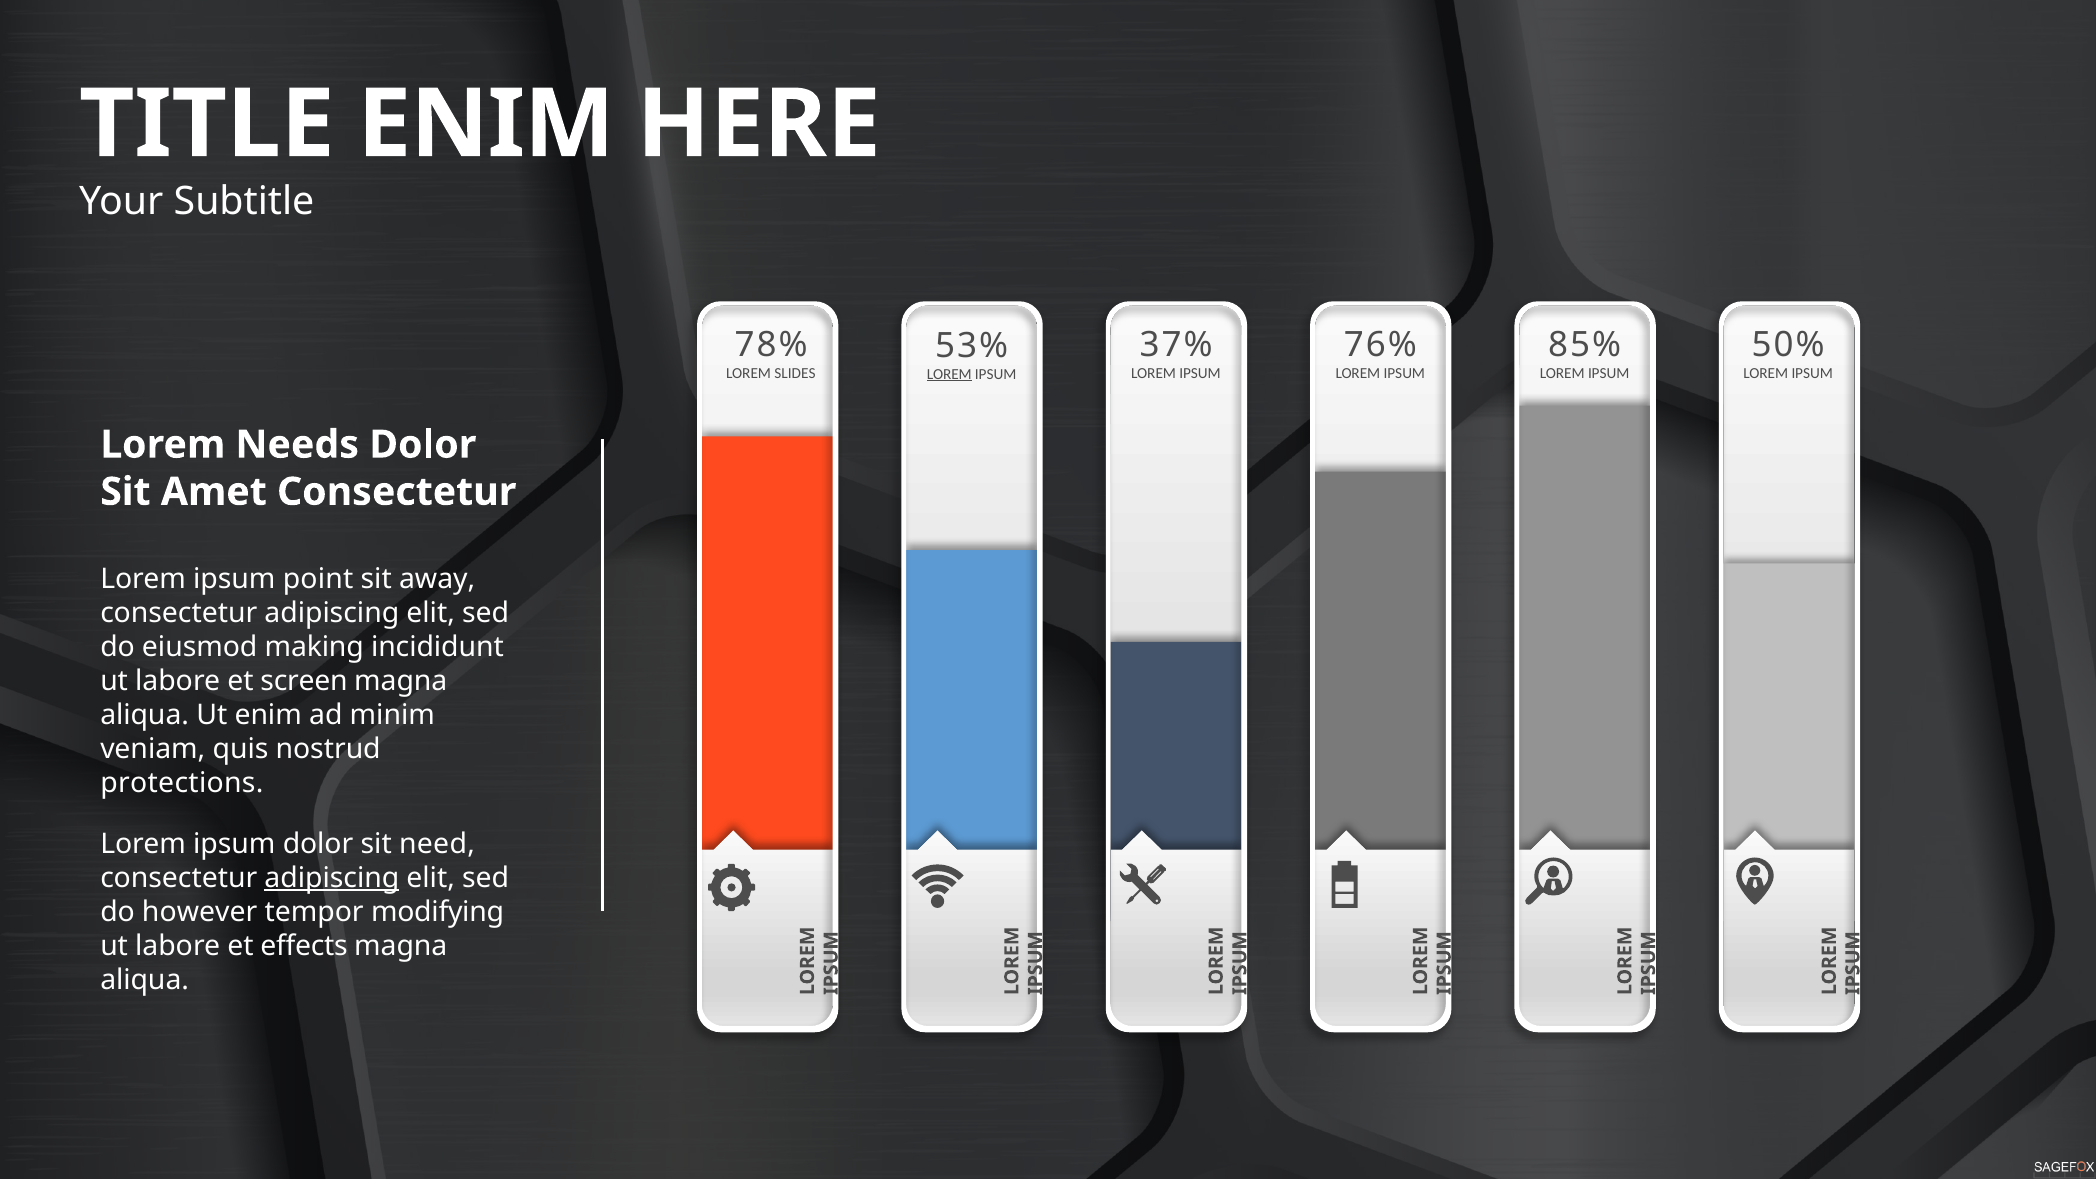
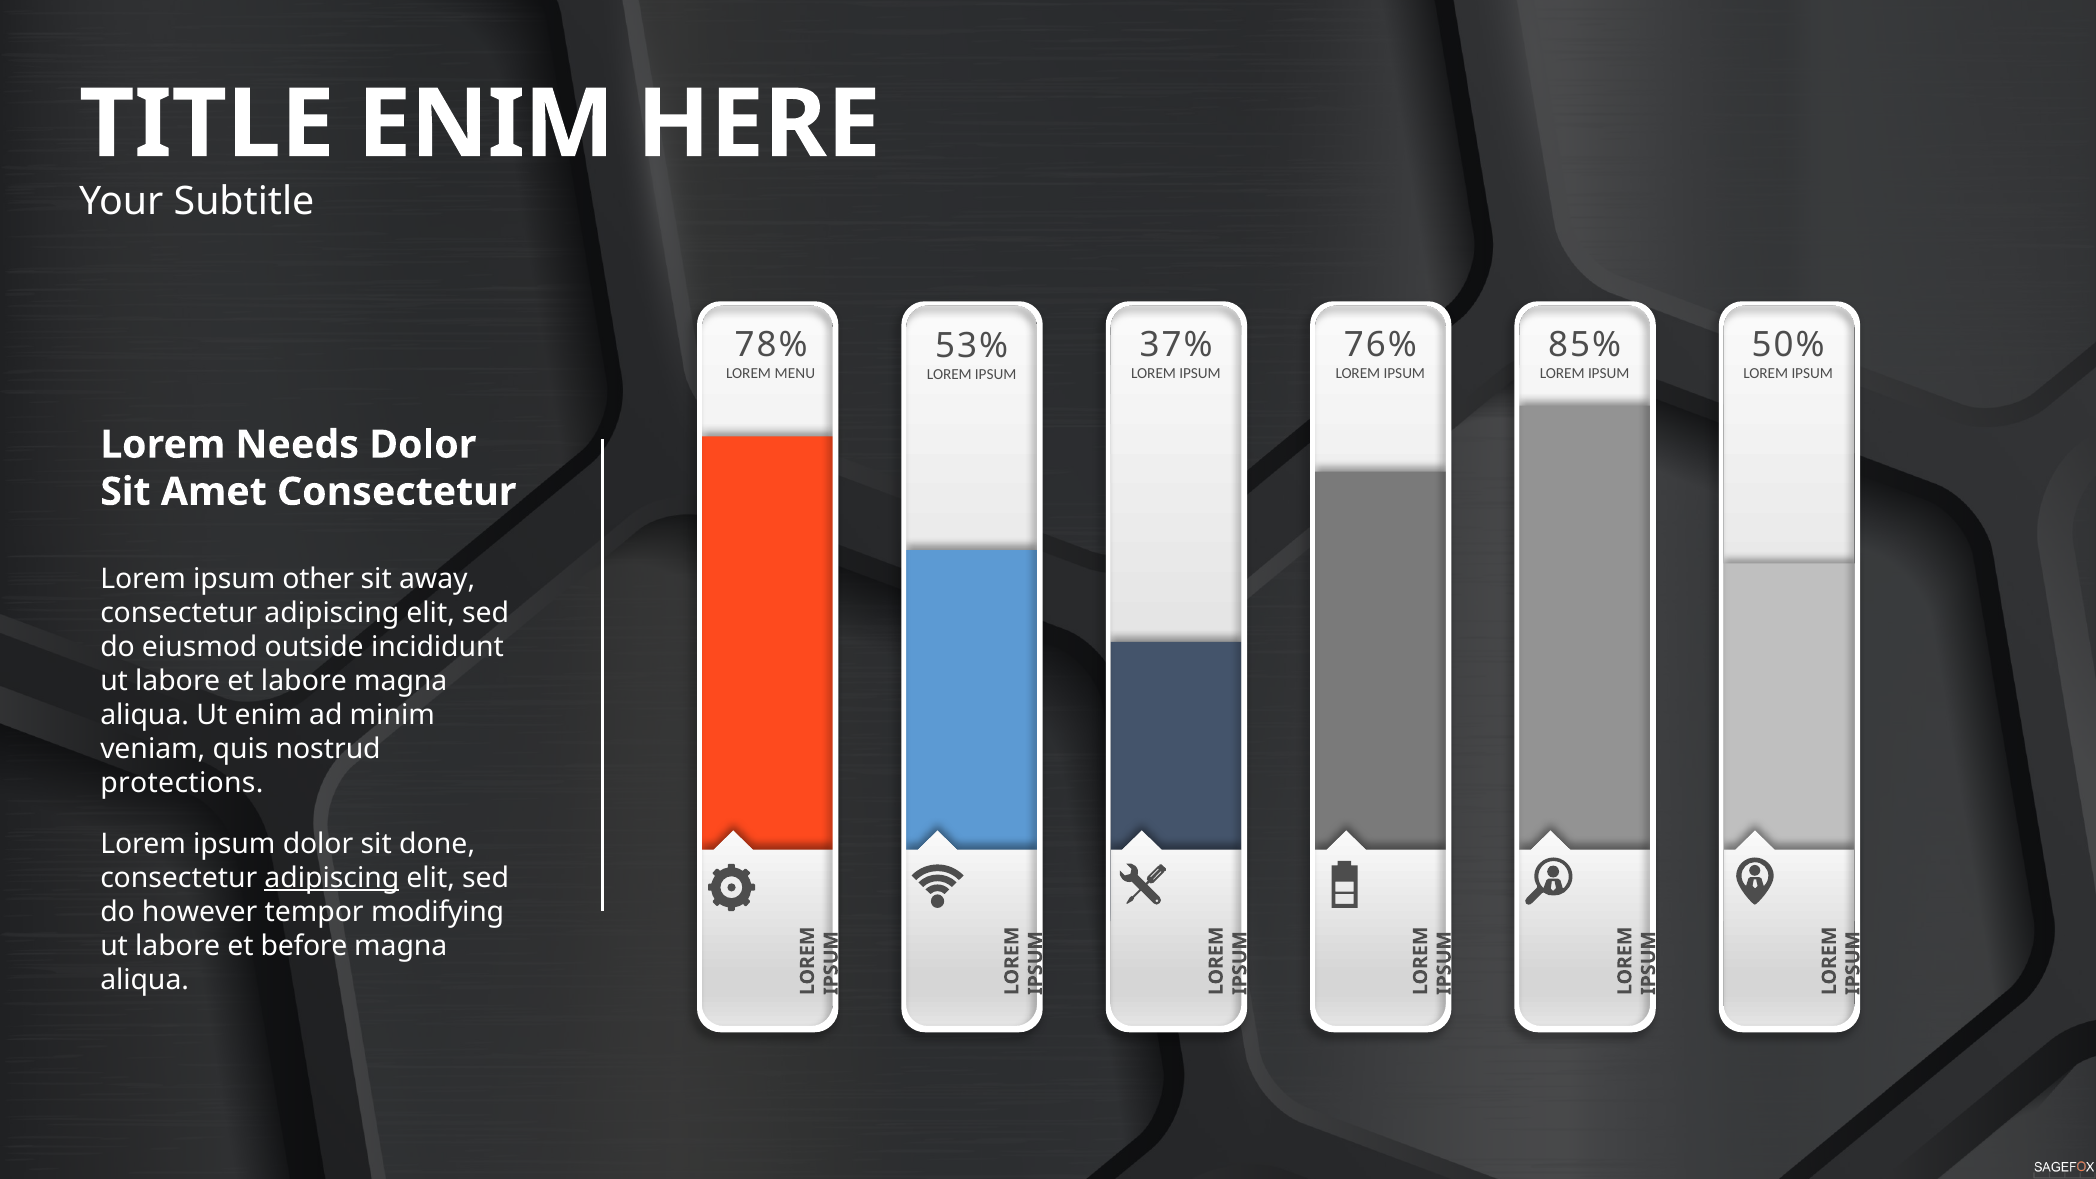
SLIDES: SLIDES -> MENU
LOREM at (949, 374) underline: present -> none
point: point -> other
making: making -> outside
et screen: screen -> labore
need: need -> done
effects: effects -> before
